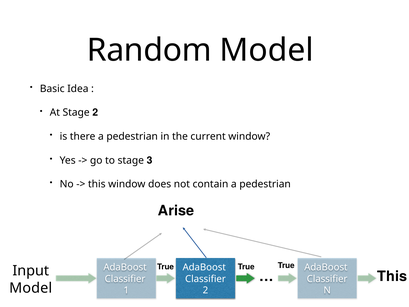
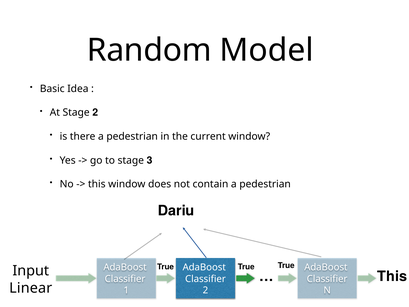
Arise: Arise -> Dariu
Model at (31, 288): Model -> Linear
